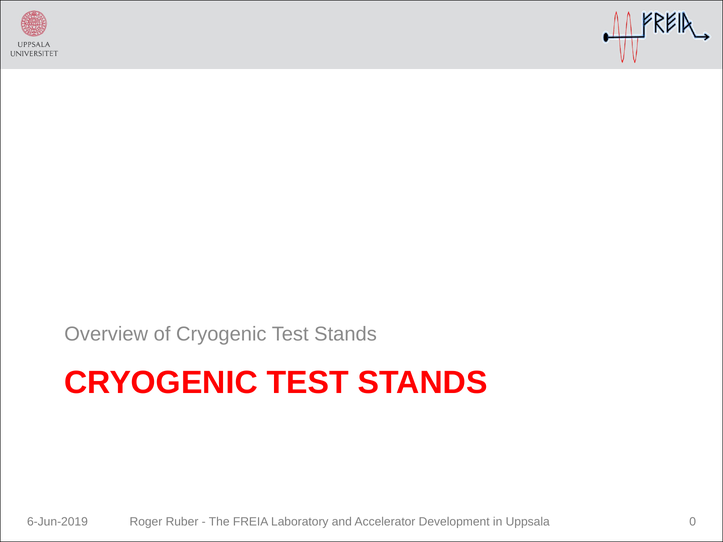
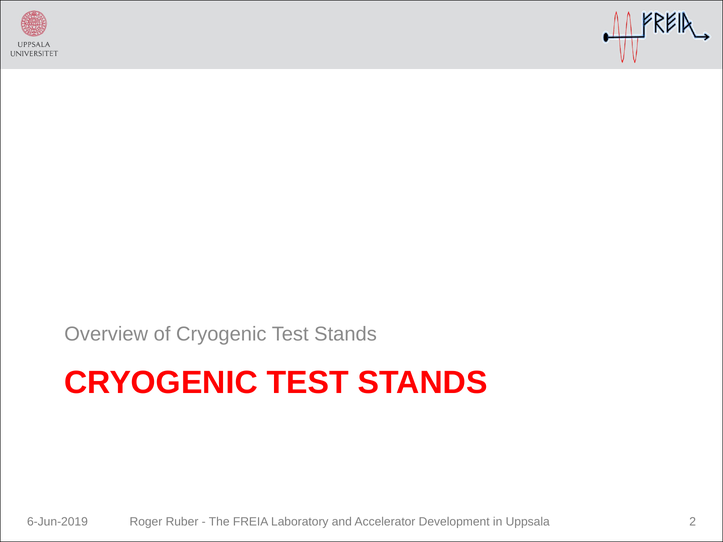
0: 0 -> 2
